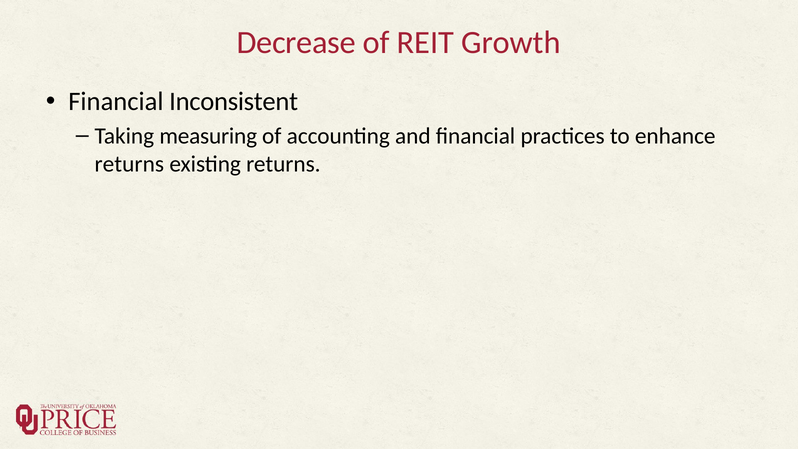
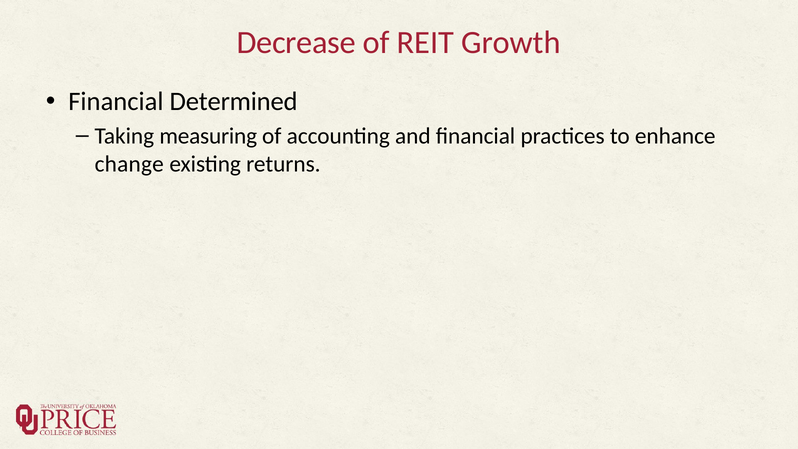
Inconsistent: Inconsistent -> Determined
returns at (129, 164): returns -> change
